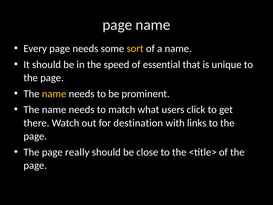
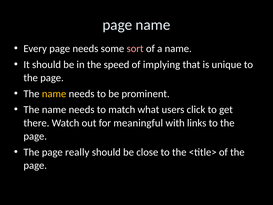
sort colour: yellow -> pink
essential: essential -> implying
destination: destination -> meaningful
